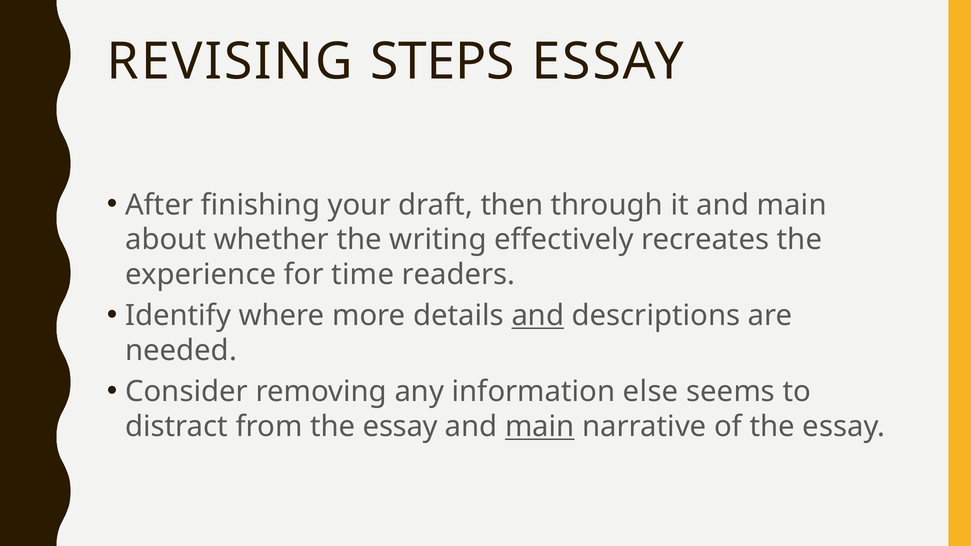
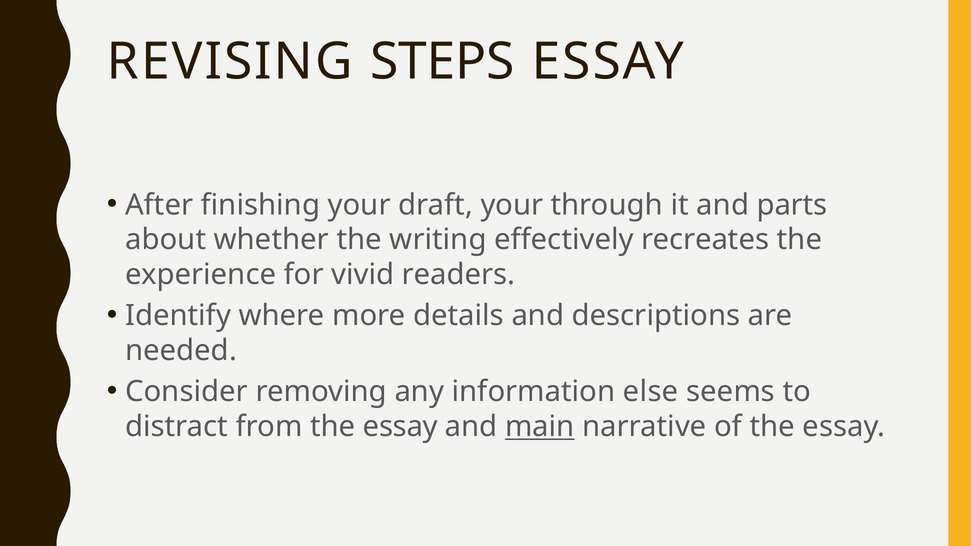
draft then: then -> your
it and main: main -> parts
time: time -> vivid
and at (538, 316) underline: present -> none
